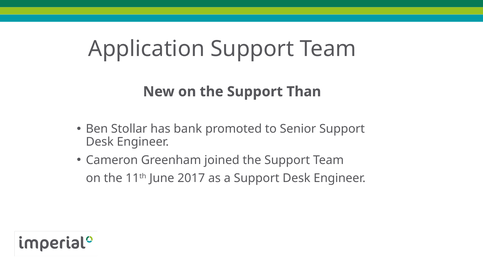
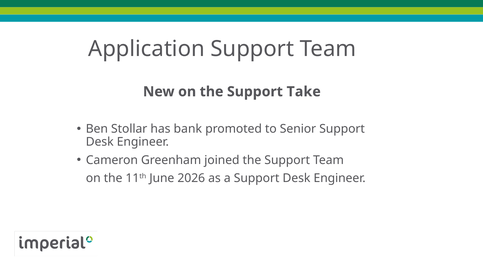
Than: Than -> Take
2017: 2017 -> 2026
